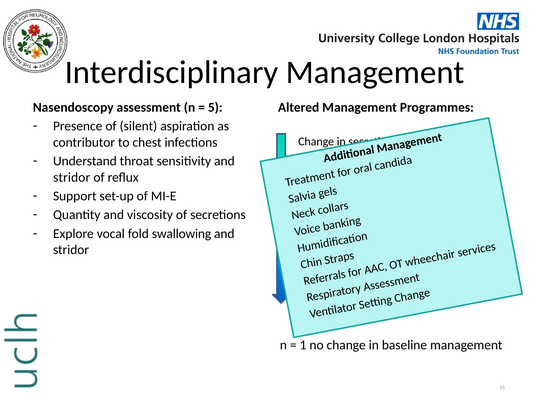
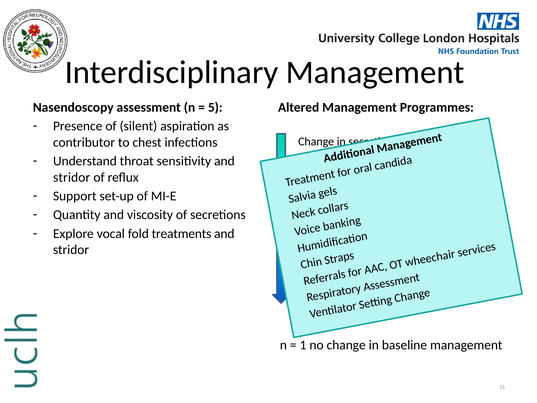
swallowing: swallowing -> treatments
